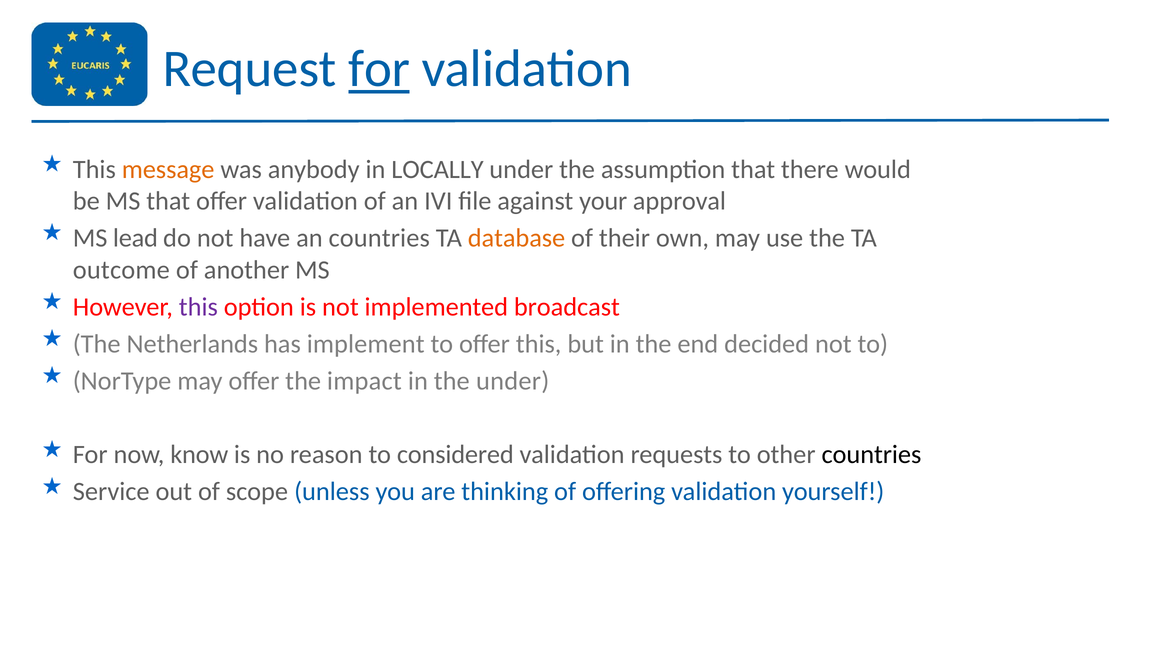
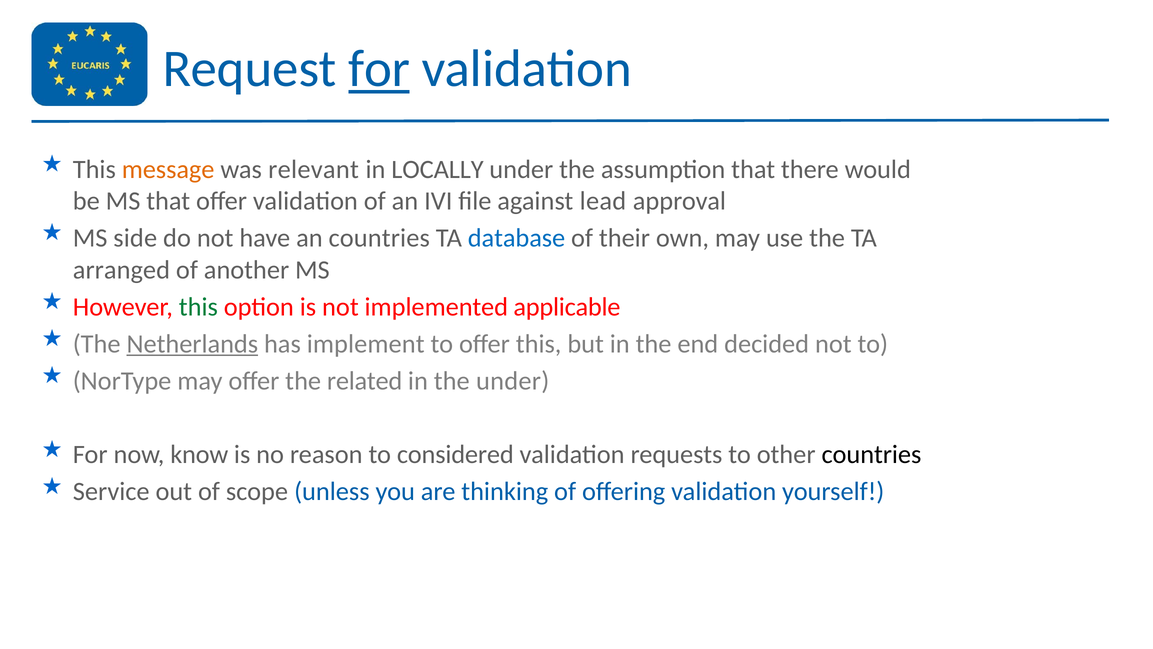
anybody: anybody -> relevant
your: your -> lead
lead: lead -> side
database colour: orange -> blue
outcome: outcome -> arranged
this at (198, 307) colour: purple -> green
broadcast: broadcast -> applicable
Netherlands underline: none -> present
impact: impact -> related
